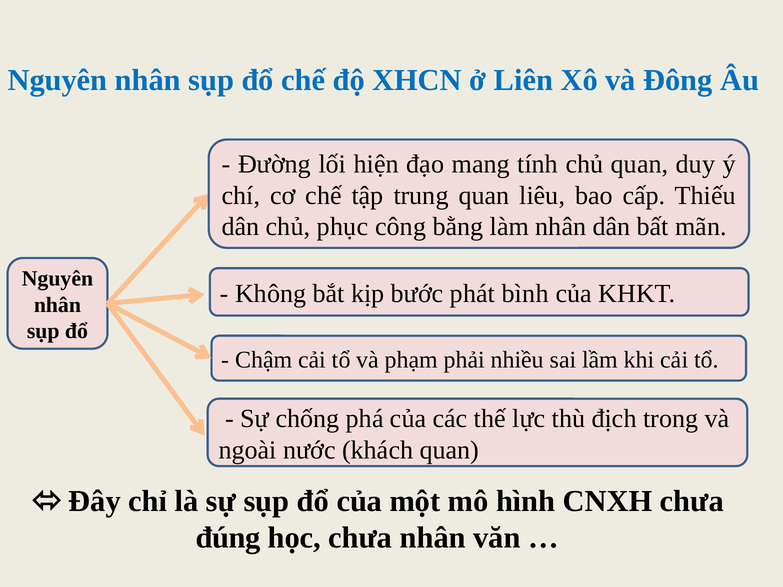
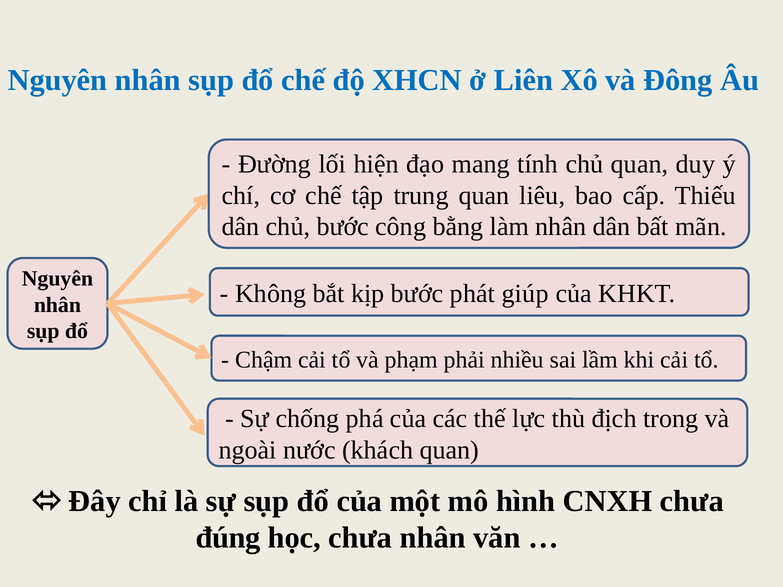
chủ phục: phục -> bước
bình: bình -> giúp
